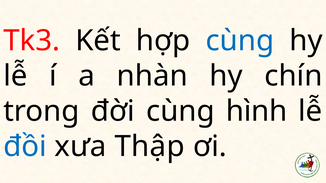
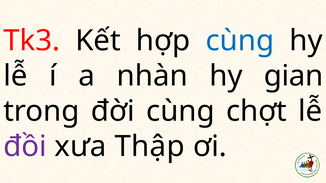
chín: chín -> gian
hình: hình -> chợt
đồi colour: blue -> purple
